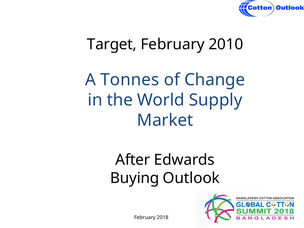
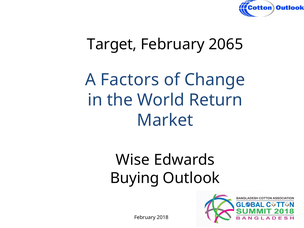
2010: 2010 -> 2065
Tonnes: Tonnes -> Factors
Supply: Supply -> Return
After: After -> Wise
